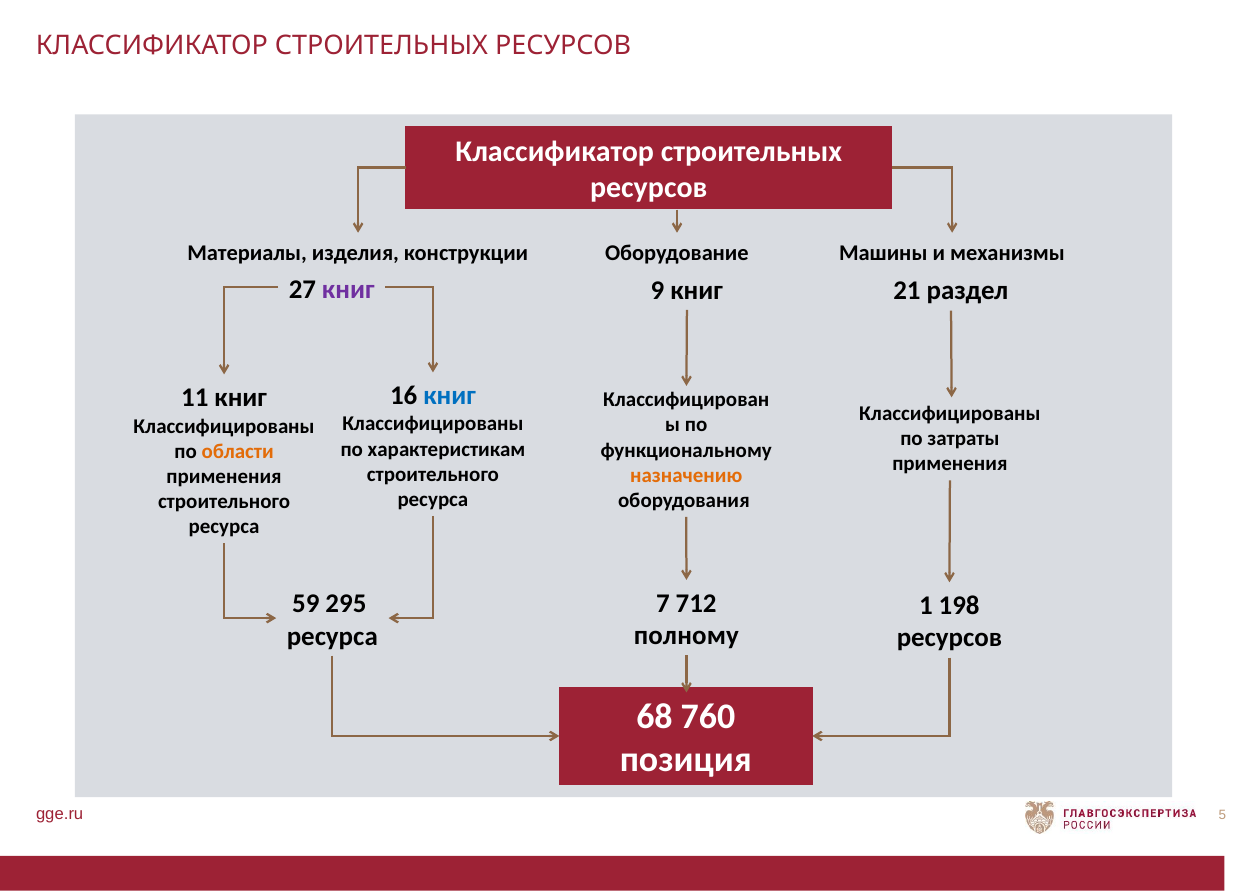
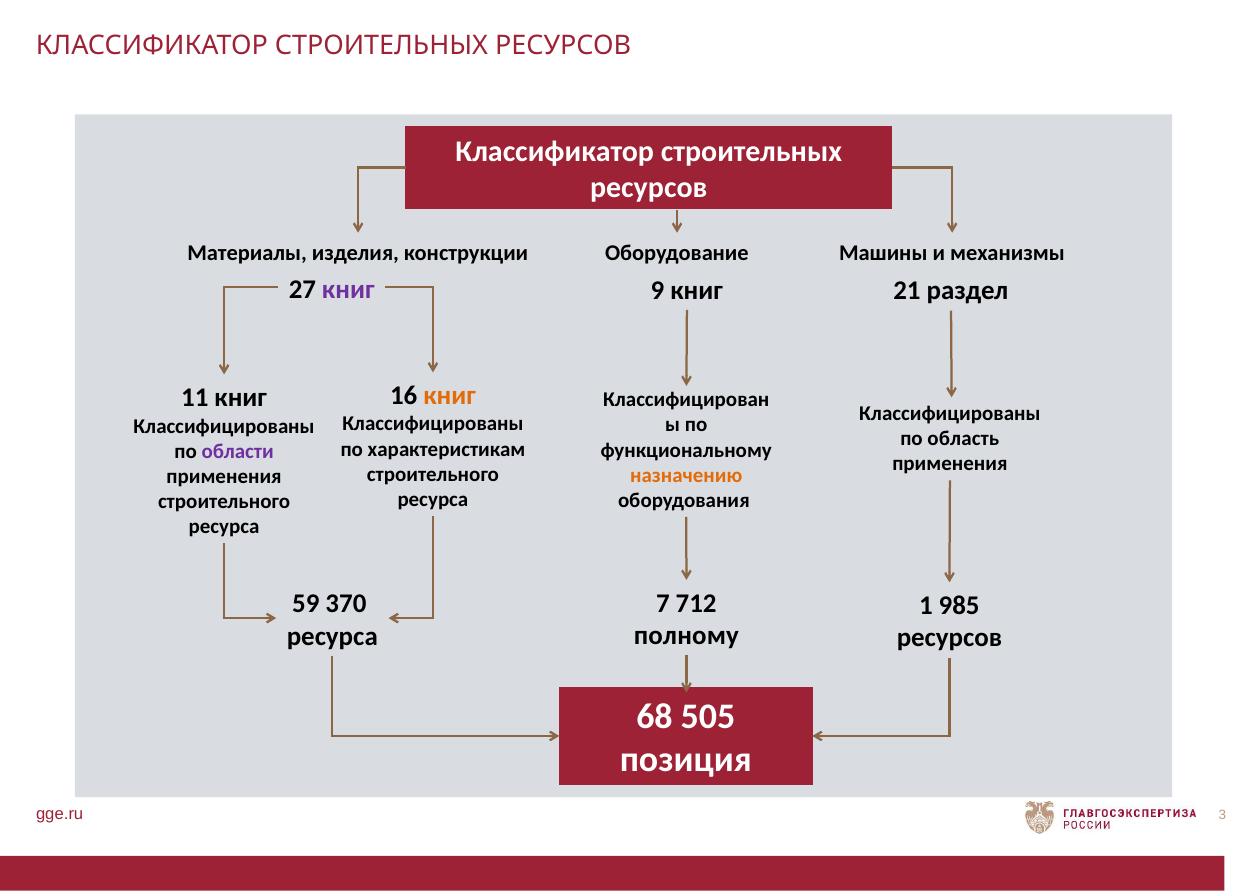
книг at (450, 396) colour: blue -> orange
затраты: затраты -> область
области colour: orange -> purple
295: 295 -> 370
198: 198 -> 985
760: 760 -> 505
5: 5 -> 3
